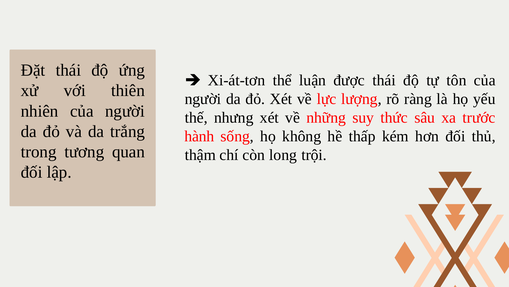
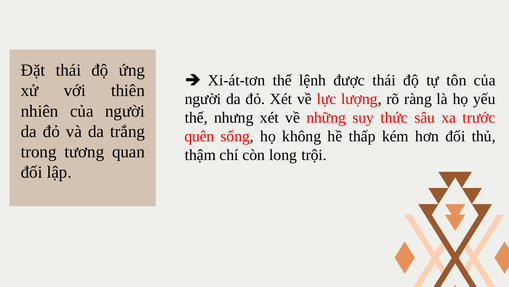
luận: luận -> lệnh
hành: hành -> quên
